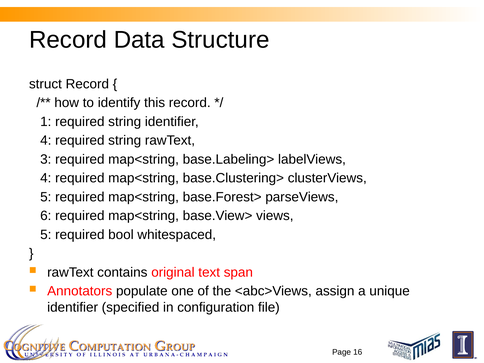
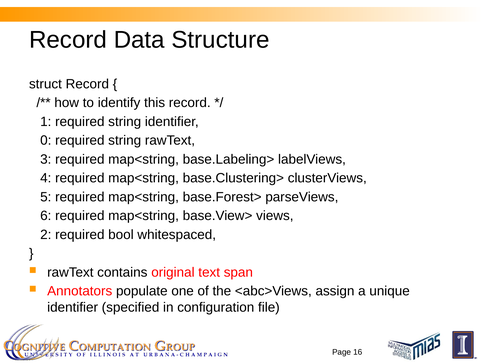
4 at (46, 141): 4 -> 0
5 at (46, 235): 5 -> 2
